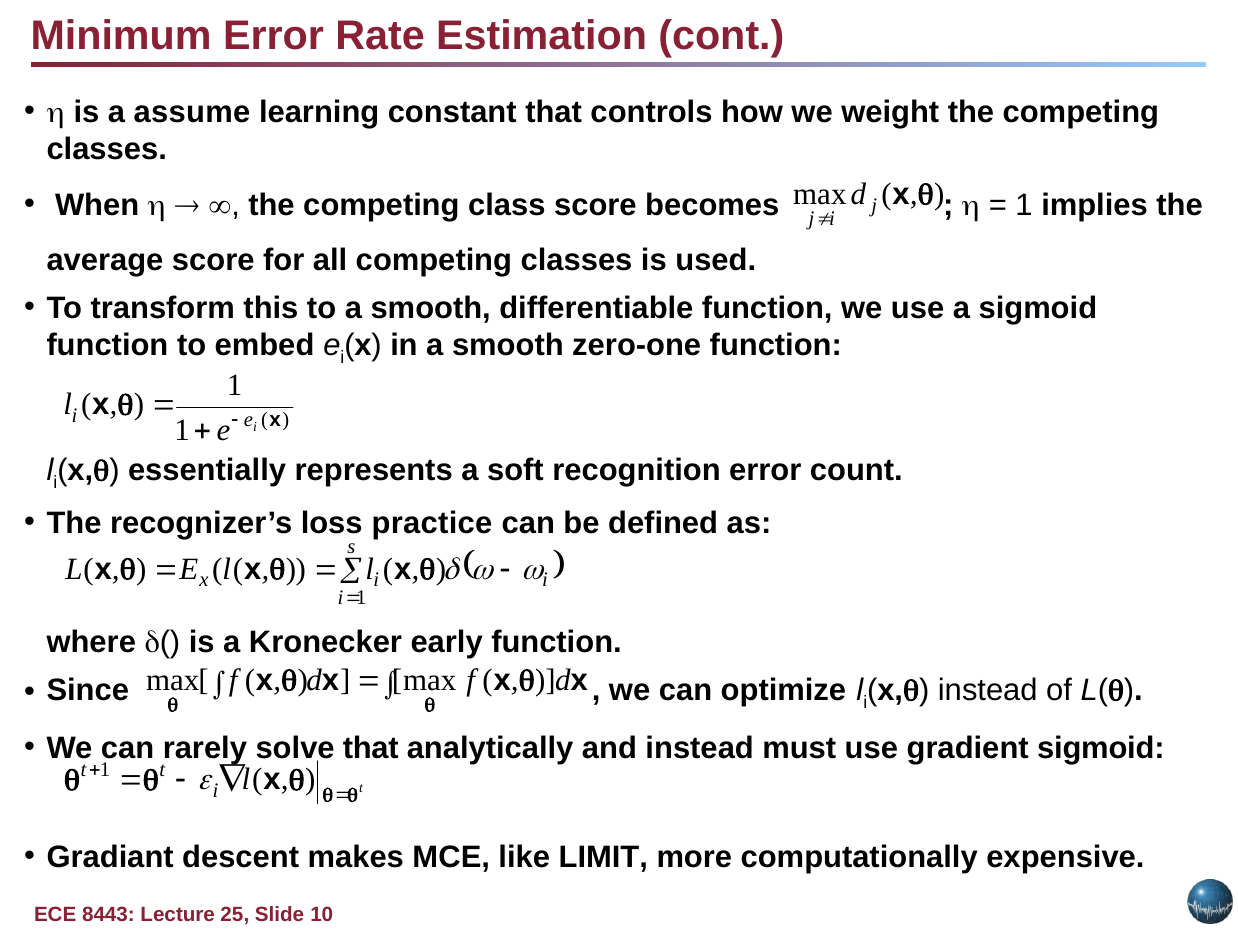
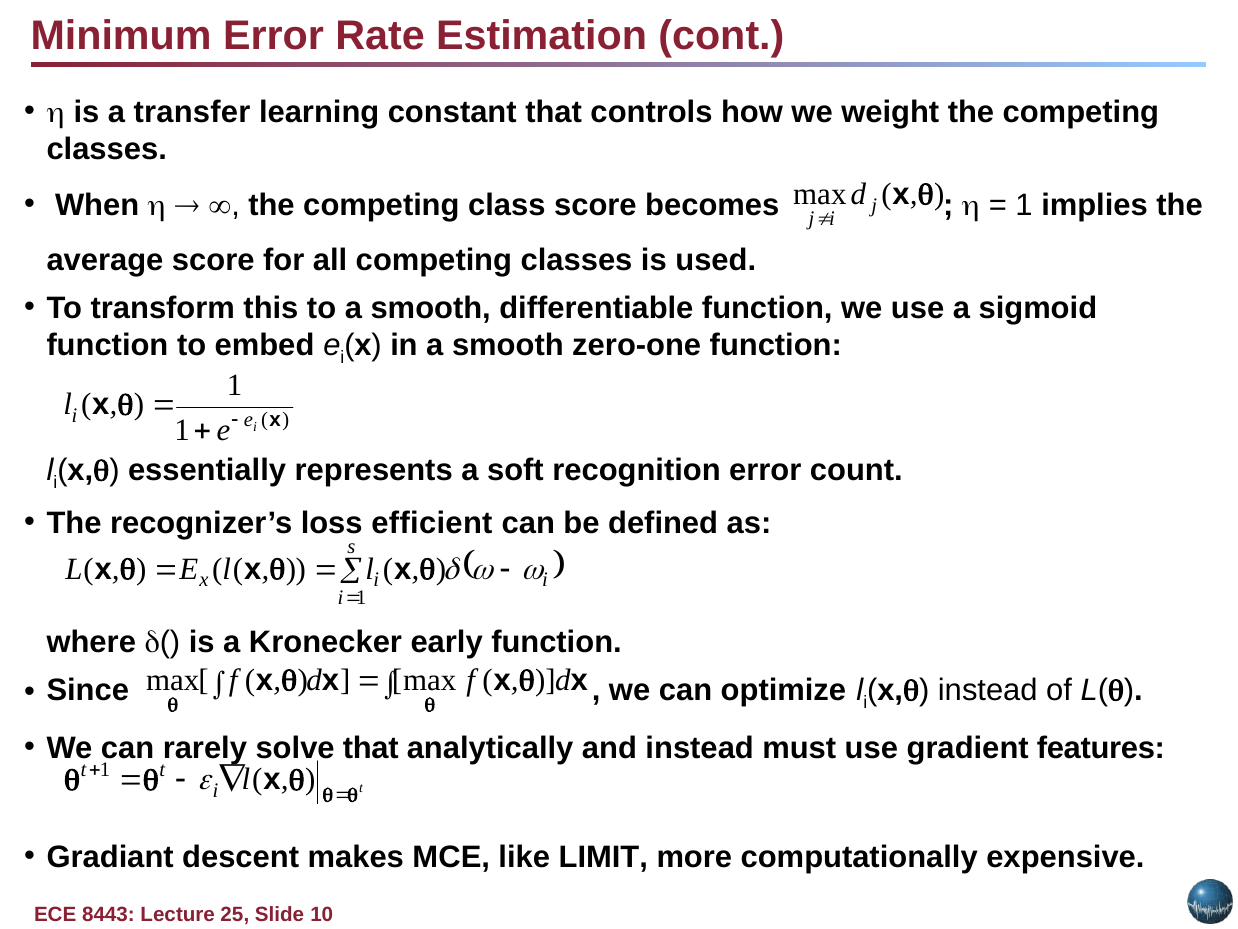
assume: assume -> transfer
practice: practice -> efficient
gradient sigmoid: sigmoid -> features
